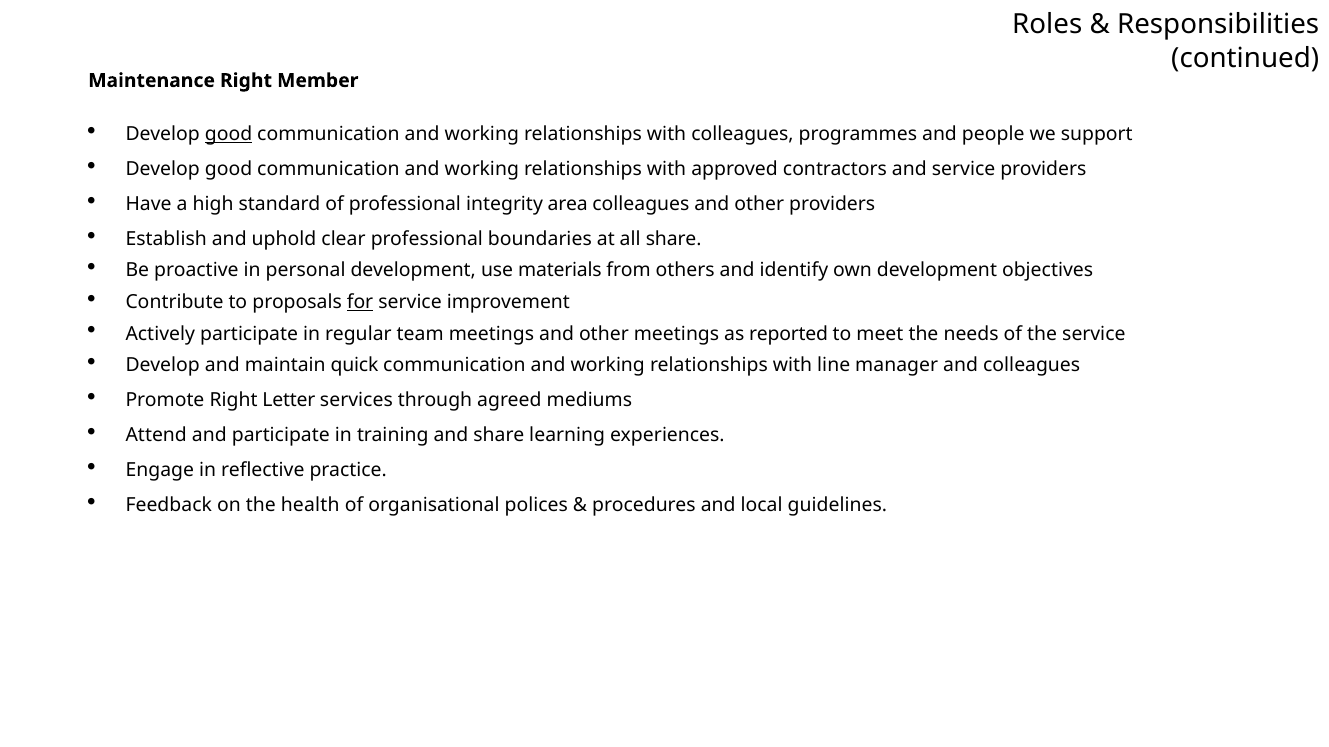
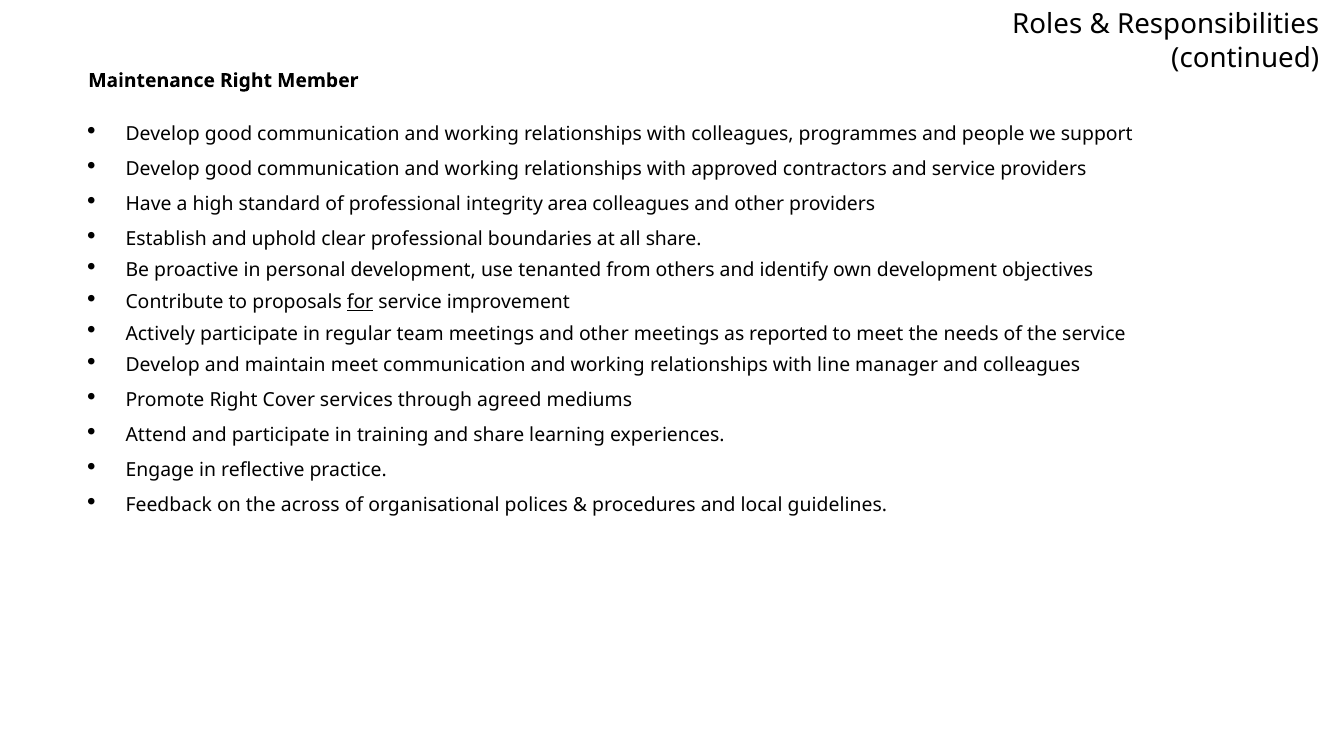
good at (228, 134) underline: present -> none
materials: materials -> tenanted
maintain quick: quick -> meet
Letter: Letter -> Cover
health: health -> across
